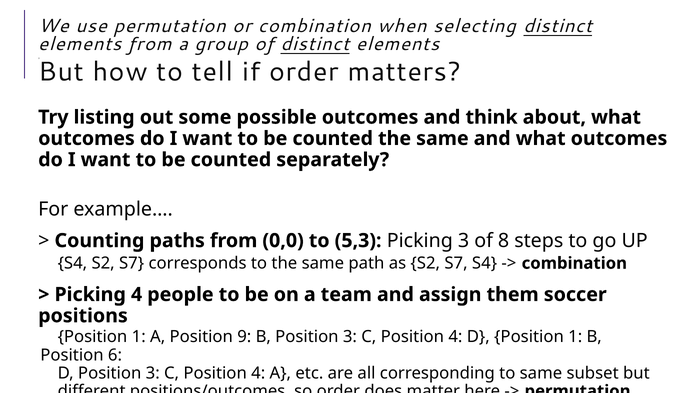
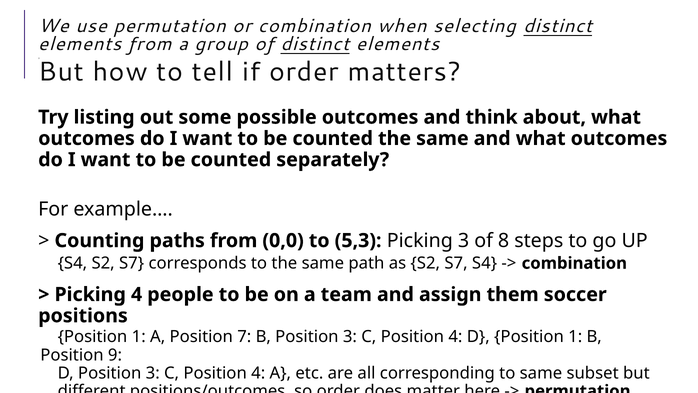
9: 9 -> 7
6: 6 -> 9
